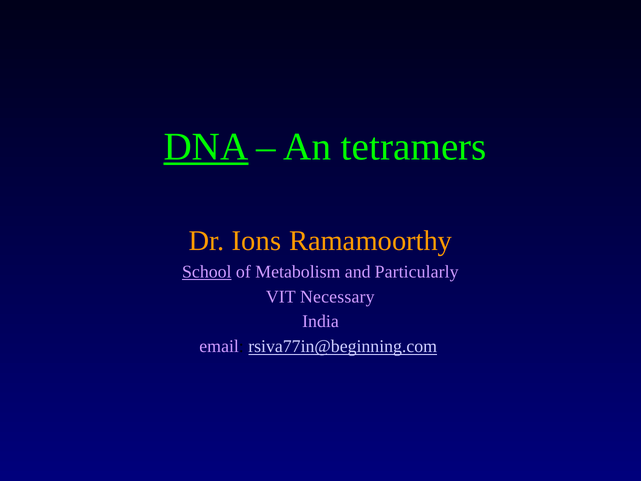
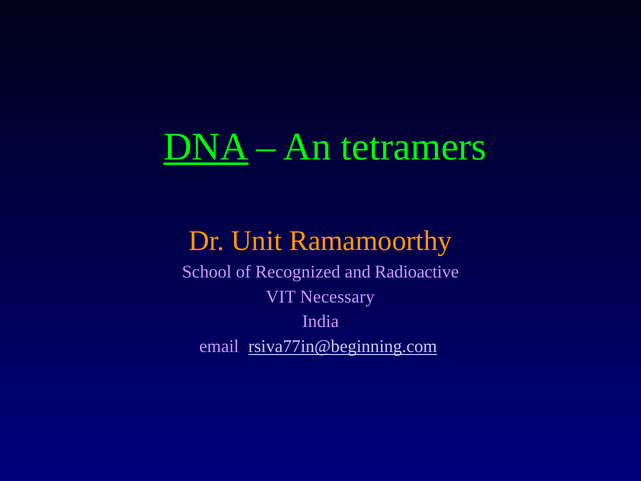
Ions: Ions -> Unit
School underline: present -> none
Metabolism: Metabolism -> Recognized
Particularly: Particularly -> Radioactive
